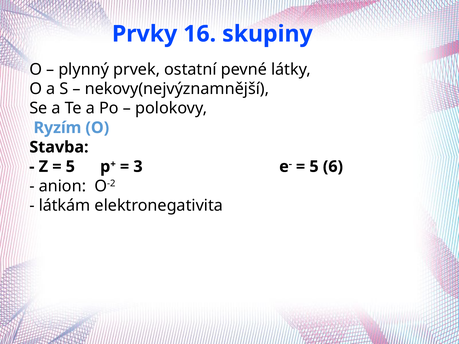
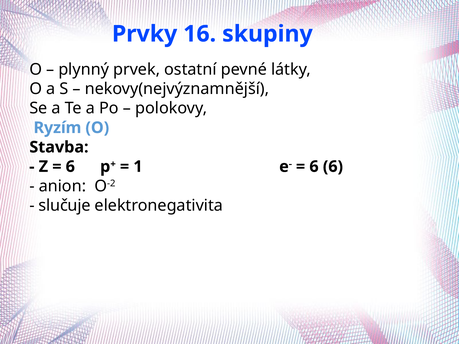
5 at (70, 167): 5 -> 6
3: 3 -> 1
5 at (314, 167): 5 -> 6
látkám: látkám -> slučuje
